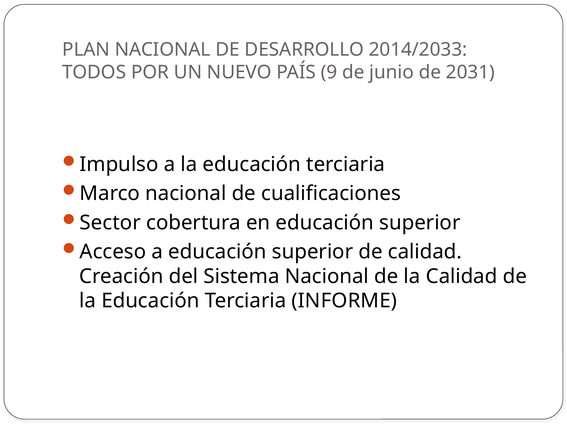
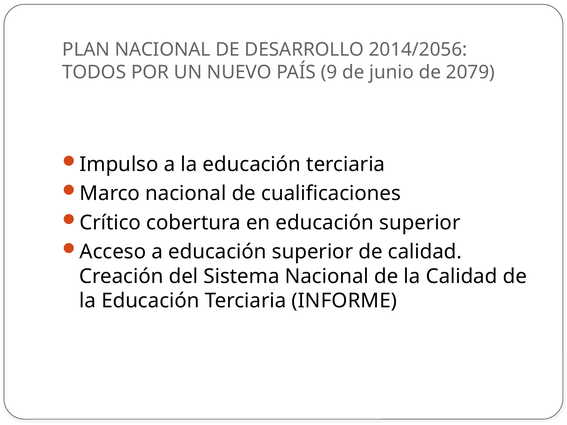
2014/2033: 2014/2033 -> 2014/2056
2031: 2031 -> 2079
Sector: Sector -> Crítico
